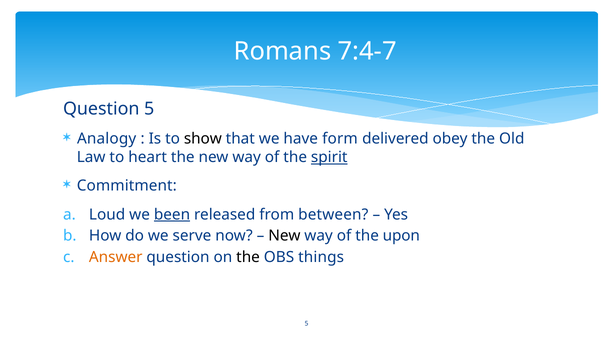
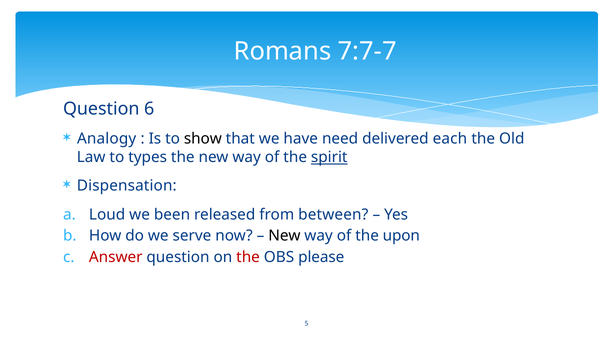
7:4-7: 7:4-7 -> 7:7-7
Question 5: 5 -> 6
form: form -> need
obey: obey -> each
heart: heart -> types
Commitment: Commitment -> Dispensation
been underline: present -> none
Answer colour: orange -> red
the at (248, 257) colour: black -> red
things: things -> please
